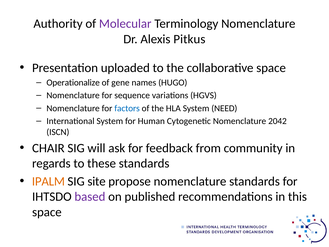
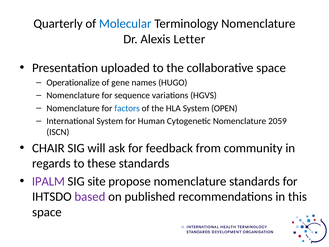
Authority: Authority -> Quarterly
Molecular colour: purple -> blue
Pitkus: Pitkus -> Letter
NEED: NEED -> OPEN
2042: 2042 -> 2059
IPALM colour: orange -> purple
